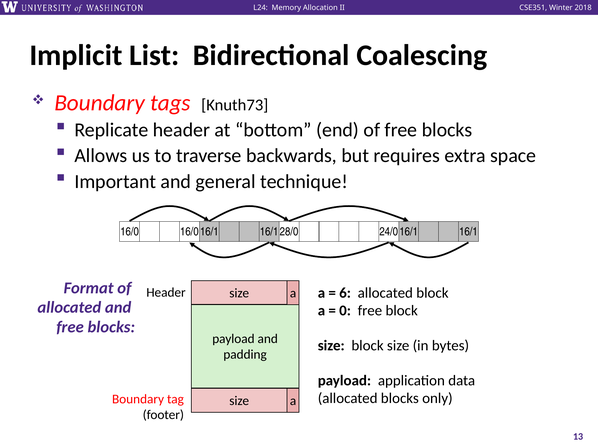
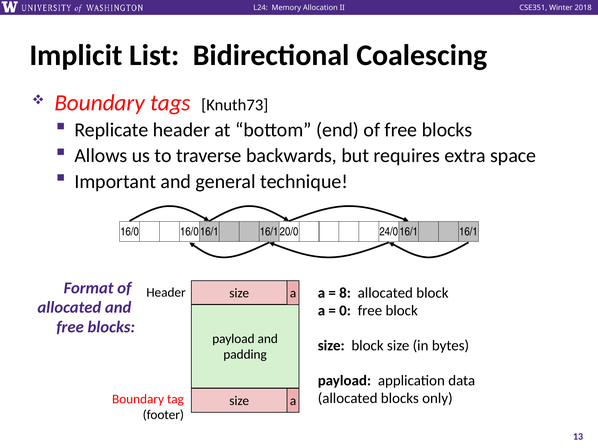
28/0: 28/0 -> 20/0
6: 6 -> 8
